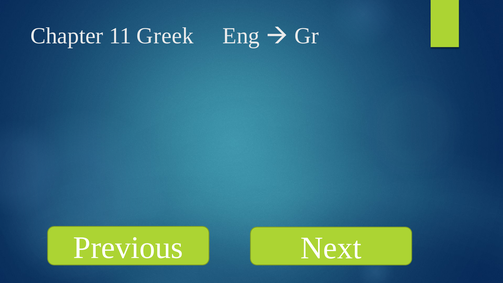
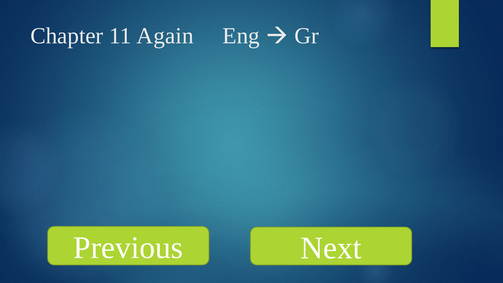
Greek: Greek -> Again
